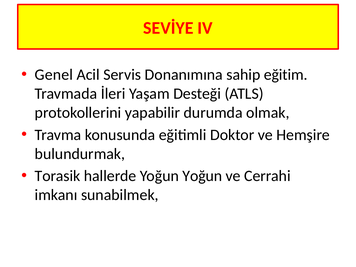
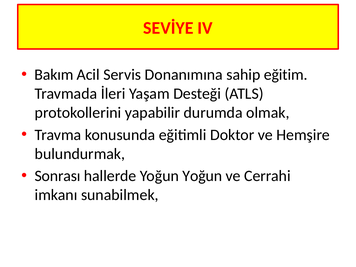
Genel: Genel -> Bakım
Torasik: Torasik -> Sonrası
